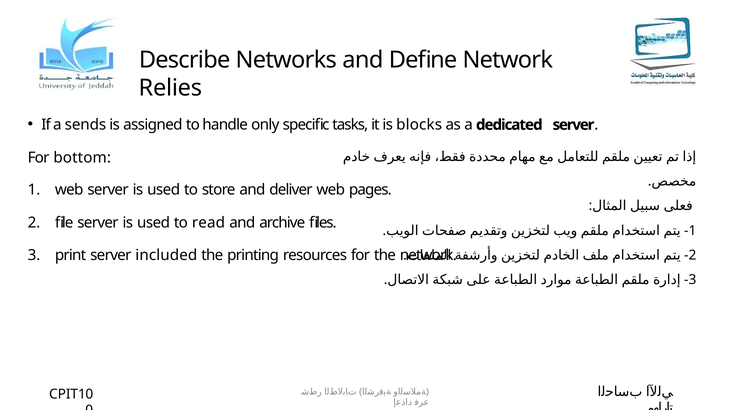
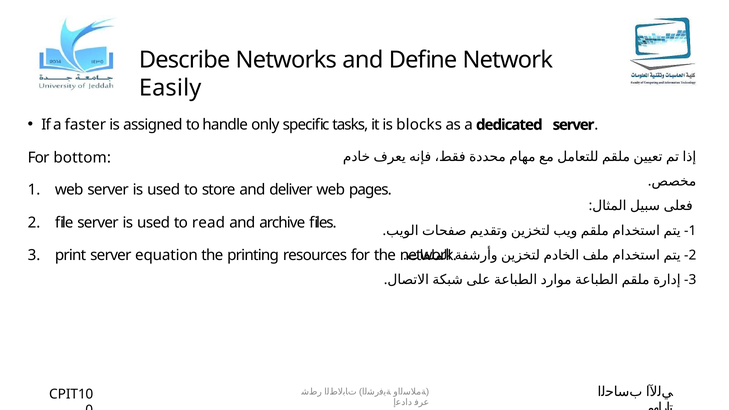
Relies: Relies -> Easily
sends: sends -> faster
included: included -> equation
